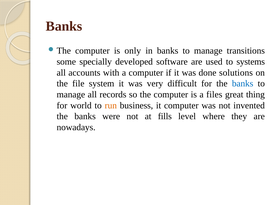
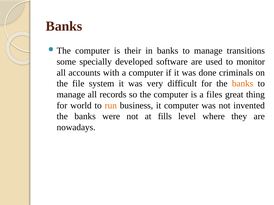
only: only -> their
systems: systems -> monitor
solutions: solutions -> criminals
banks at (243, 84) colour: blue -> orange
